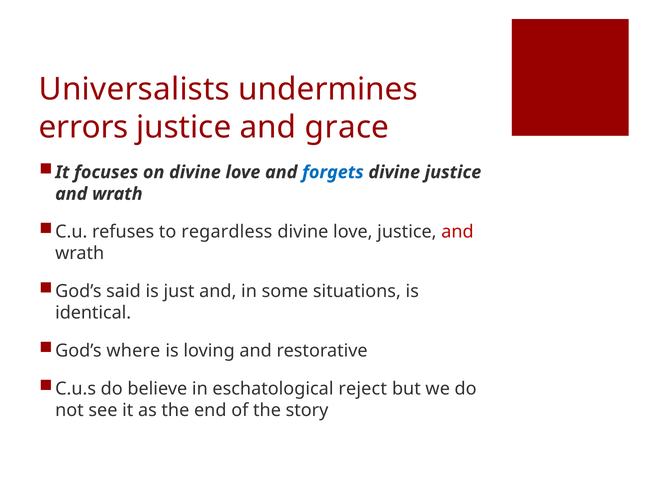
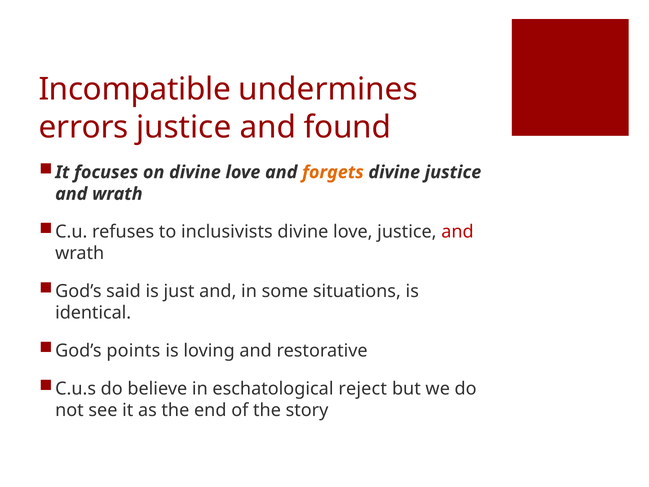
Universalists: Universalists -> Incompatible
grace: grace -> found
forgets colour: blue -> orange
regardless: regardless -> inclusivists
where: where -> points
